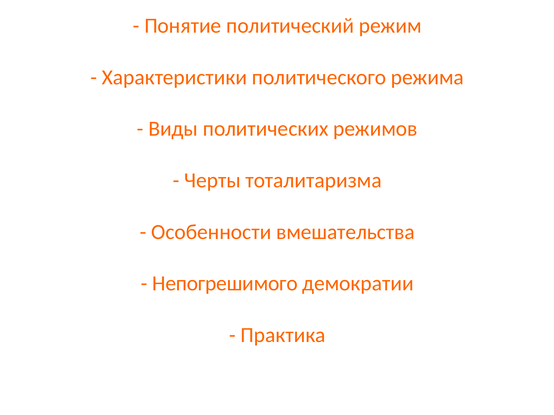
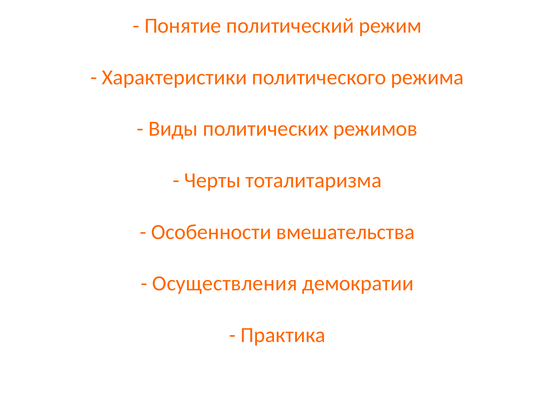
Непогрешимого: Непогрешимого -> Осуществления
